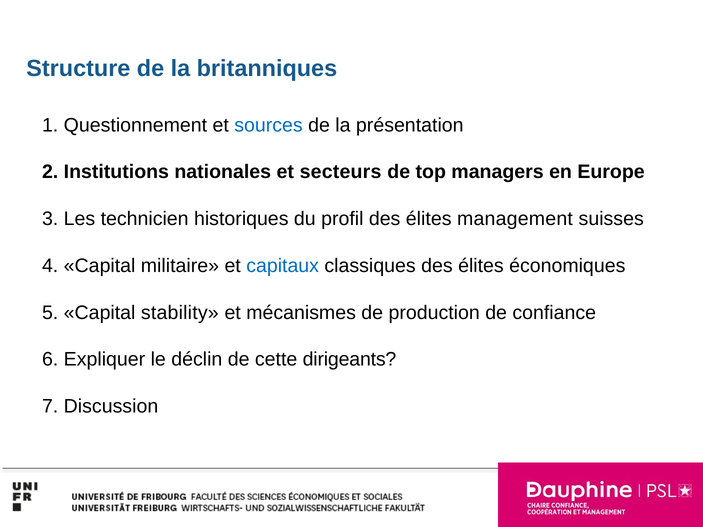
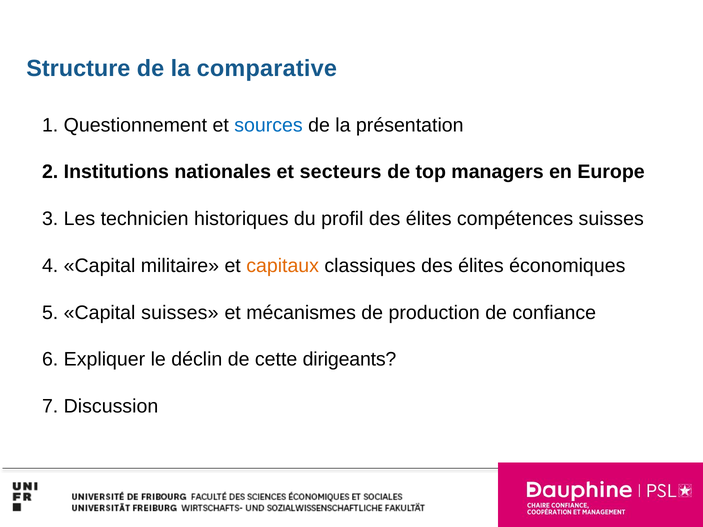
britanniques: britanniques -> comparative
management: management -> compétences
capitaux colour: blue -> orange
Capital stability: stability -> suisses
